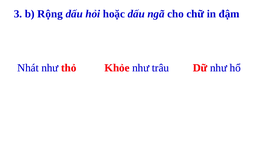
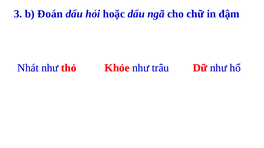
Rộng: Rộng -> Đoán
